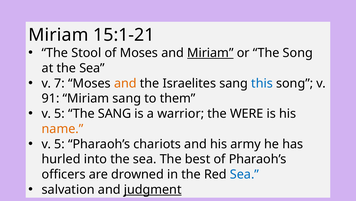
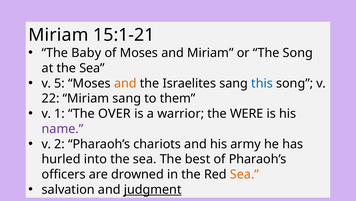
Stool: Stool -> Baby
Miriam at (210, 53) underline: present -> none
7: 7 -> 5
91: 91 -> 22
5 at (60, 113): 5 -> 1
The SANG: SANG -> OVER
name colour: orange -> purple
5 at (60, 144): 5 -> 2
Sea at (244, 174) colour: blue -> orange
